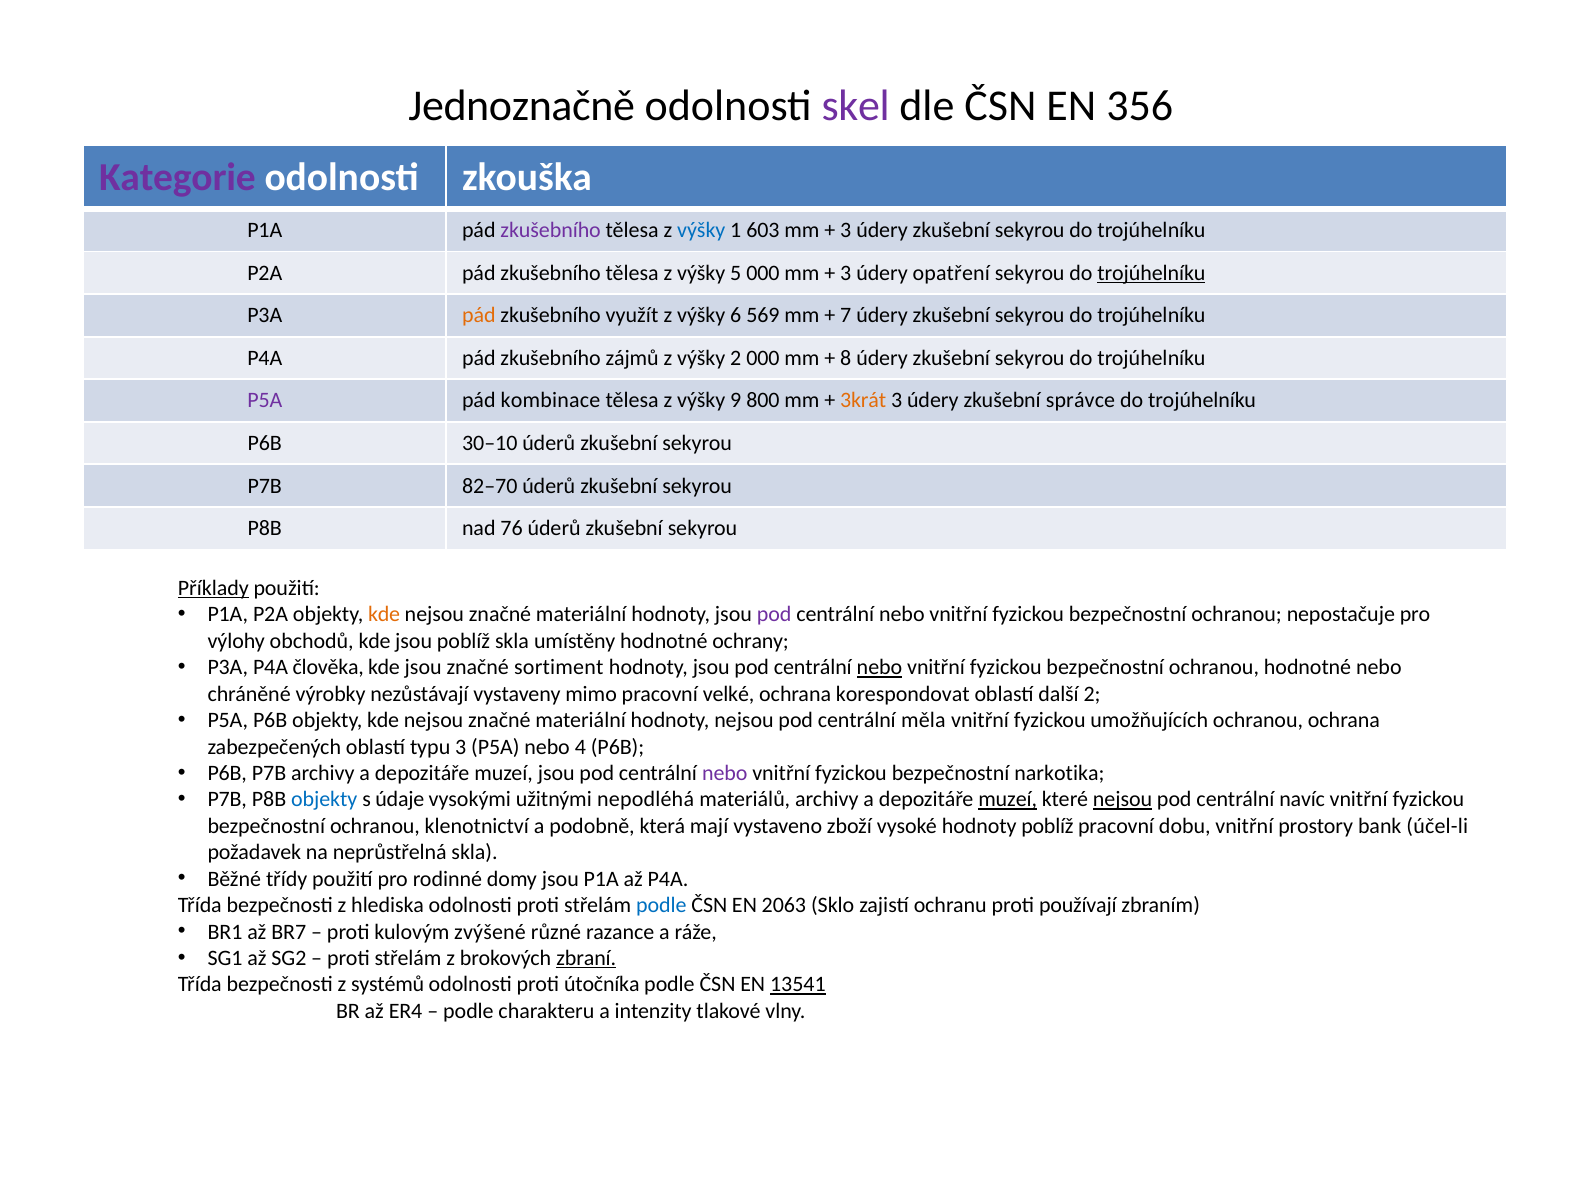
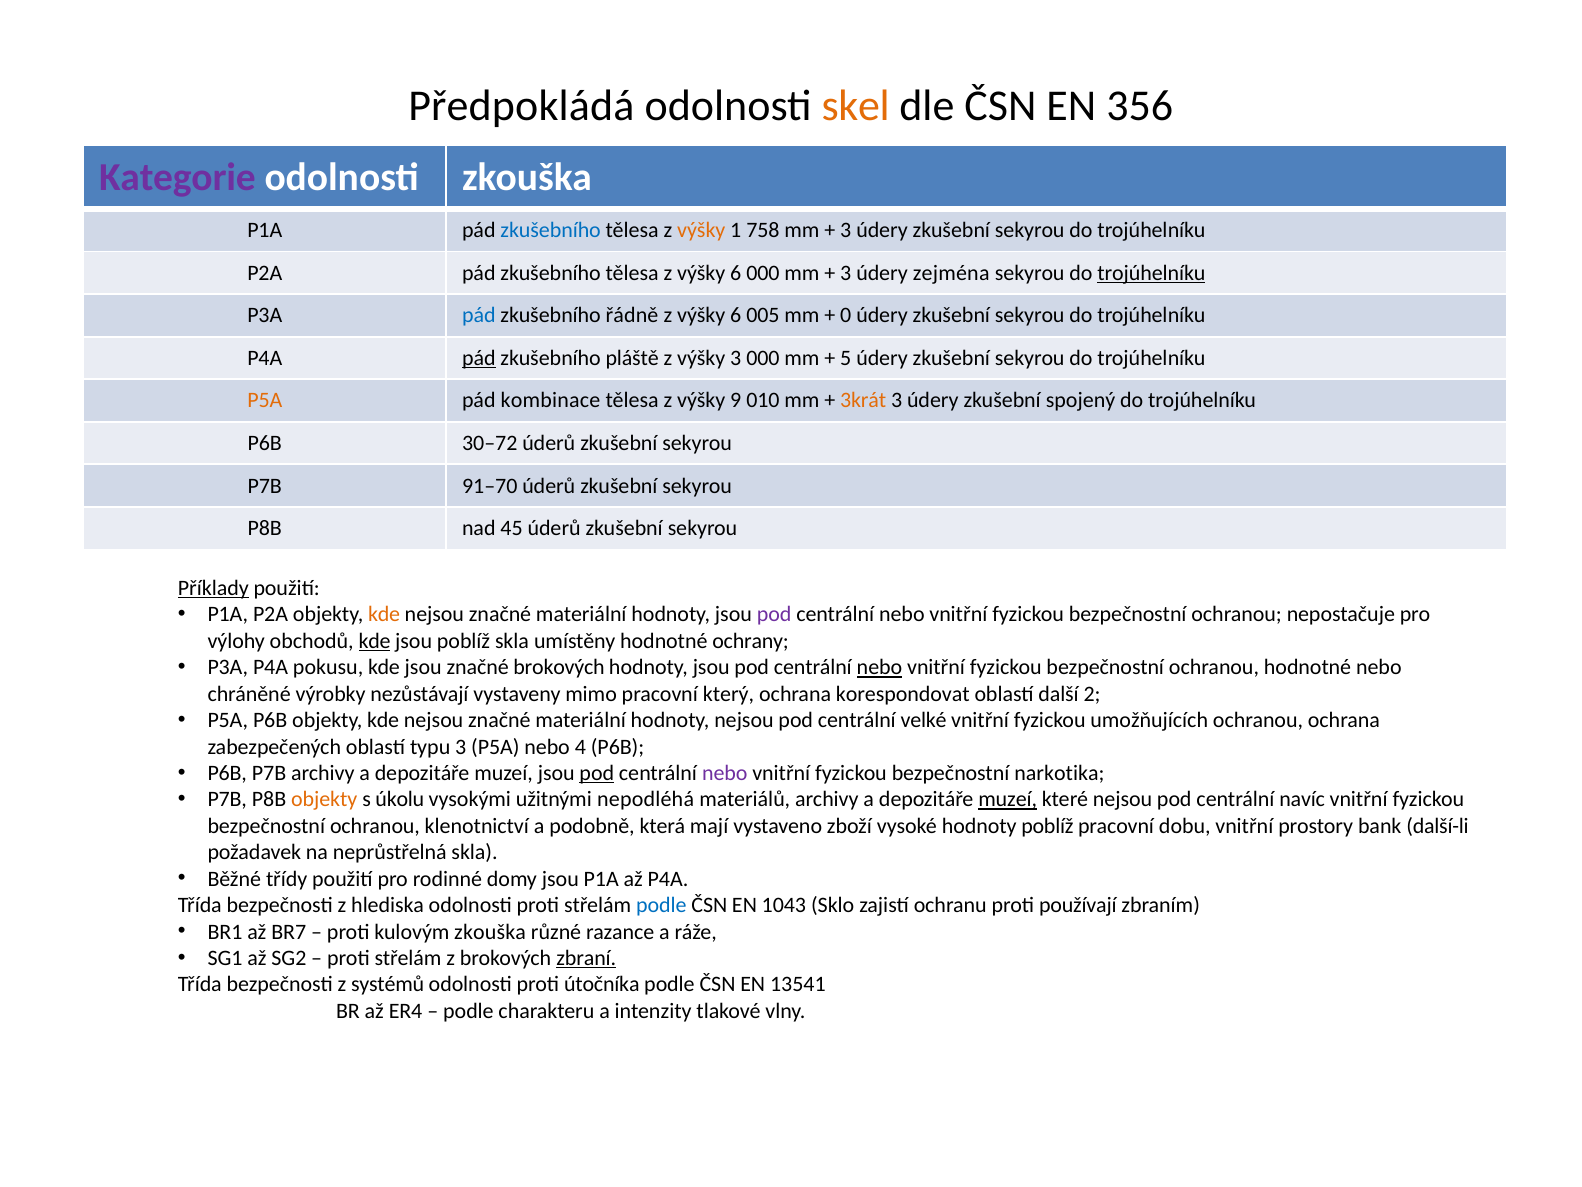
Jednoznačně: Jednoznačně -> Předpokládá
skel colour: purple -> orange
zkušebního at (551, 230) colour: purple -> blue
výšky at (701, 230) colour: blue -> orange
603: 603 -> 758
tělesa z výšky 5: 5 -> 6
opatření: opatření -> zejména
pád at (479, 315) colour: orange -> blue
využít: využít -> řádně
569: 569 -> 005
7: 7 -> 0
pád at (479, 358) underline: none -> present
zájmů: zájmů -> pláště
výšky 2: 2 -> 3
8: 8 -> 5
P5A at (265, 401) colour: purple -> orange
800: 800 -> 010
správce: správce -> spojený
30–10: 30–10 -> 30–72
82–70: 82–70 -> 91–70
76: 76 -> 45
kde at (375, 641) underline: none -> present
člověka: člověka -> pokusu
značné sortiment: sortiment -> brokových
velké: velké -> který
měla: měla -> velké
pod at (597, 773) underline: none -> present
objekty at (324, 799) colour: blue -> orange
údaje: údaje -> úkolu
nejsou at (1123, 799) underline: present -> none
účel-li: účel-li -> další-li
2063: 2063 -> 1043
kulovým zvýšené: zvýšené -> zkouška
13541 underline: present -> none
